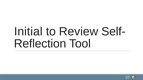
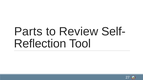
Initial: Initial -> Parts
